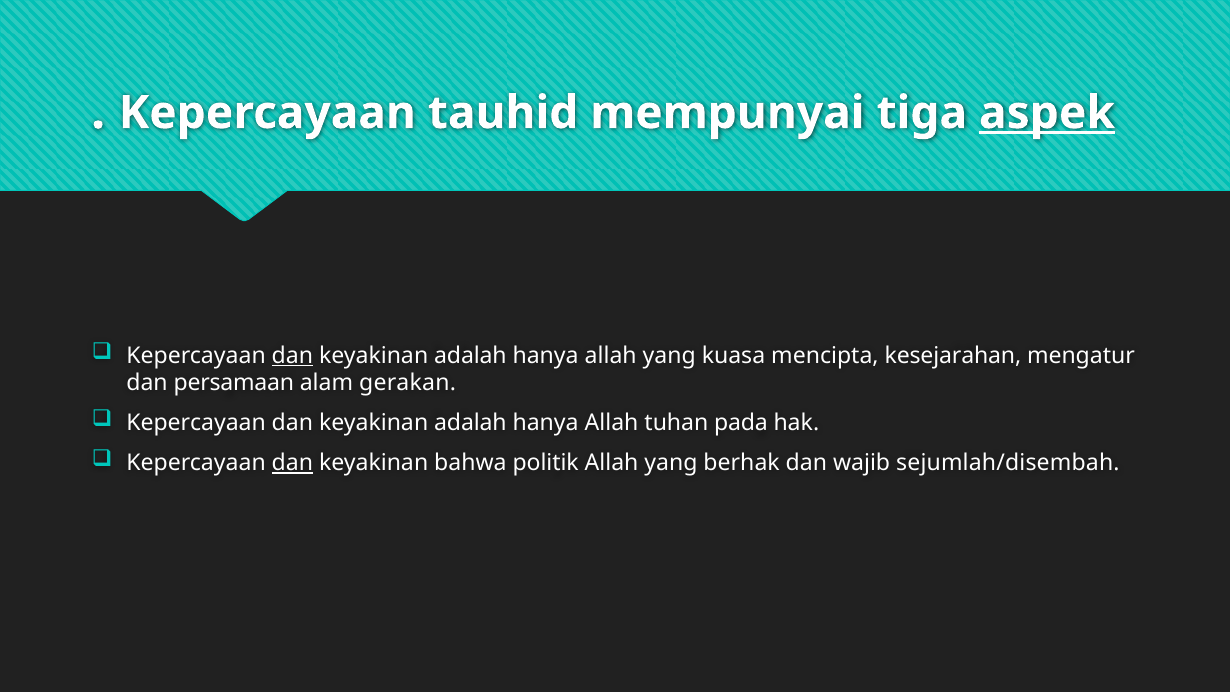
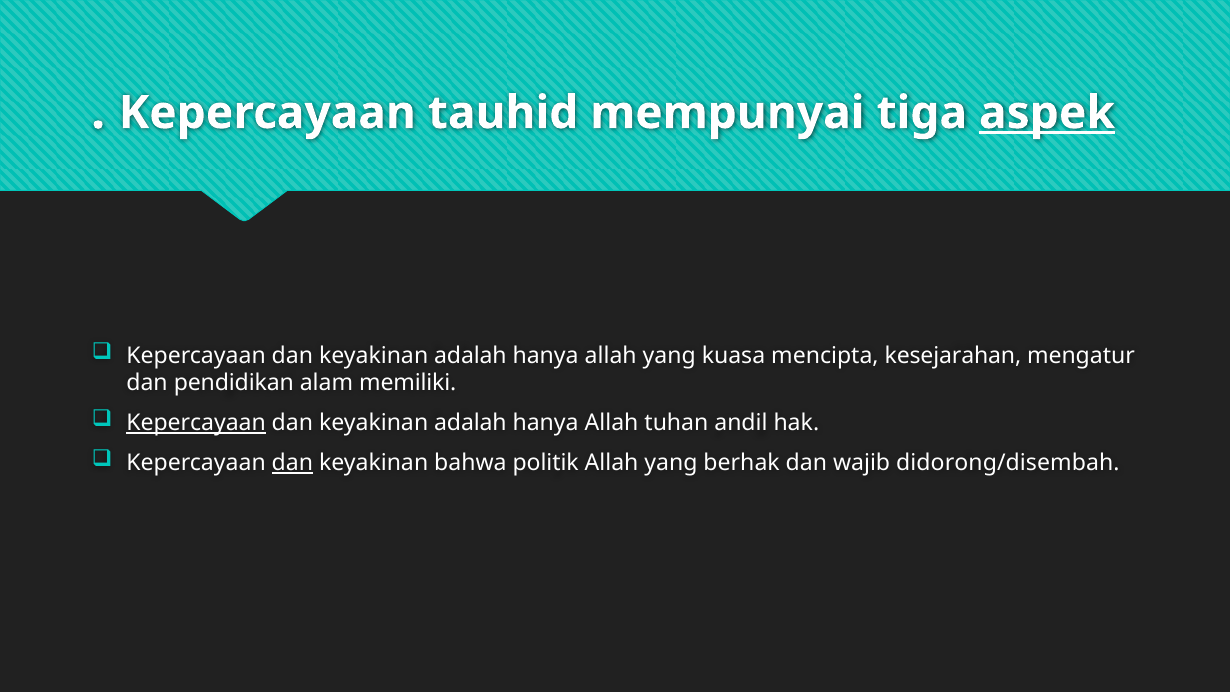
dan at (292, 355) underline: present -> none
persamaan: persamaan -> pendidikan
gerakan: gerakan -> memiliki
Kepercayaan at (196, 423) underline: none -> present
pada: pada -> andil
sejumlah/disembah: sejumlah/disembah -> didorong/disembah
